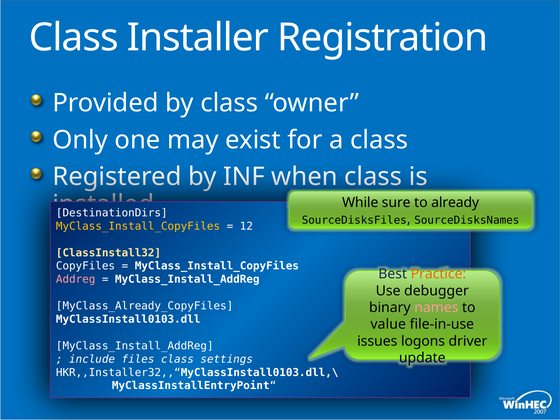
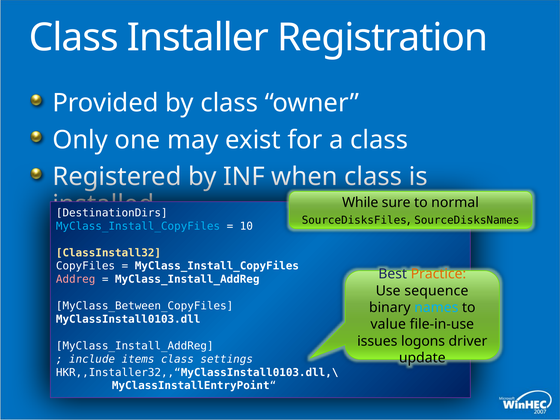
already: already -> normal
MyClass_Install_CopyFiles at (138, 226) colour: yellow -> light blue
12: 12 -> 10
debugger: debugger -> sequence
MyClass_Already_CopyFiles: MyClass_Already_CopyFiles -> MyClass_Between_CopyFiles
names colour: pink -> light blue
files: files -> items
